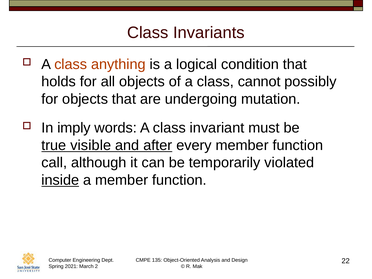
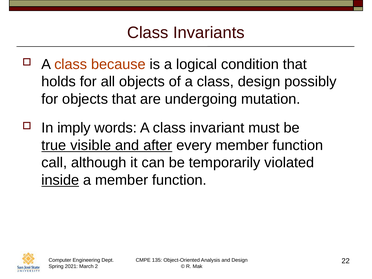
anything: anything -> because
class cannot: cannot -> design
